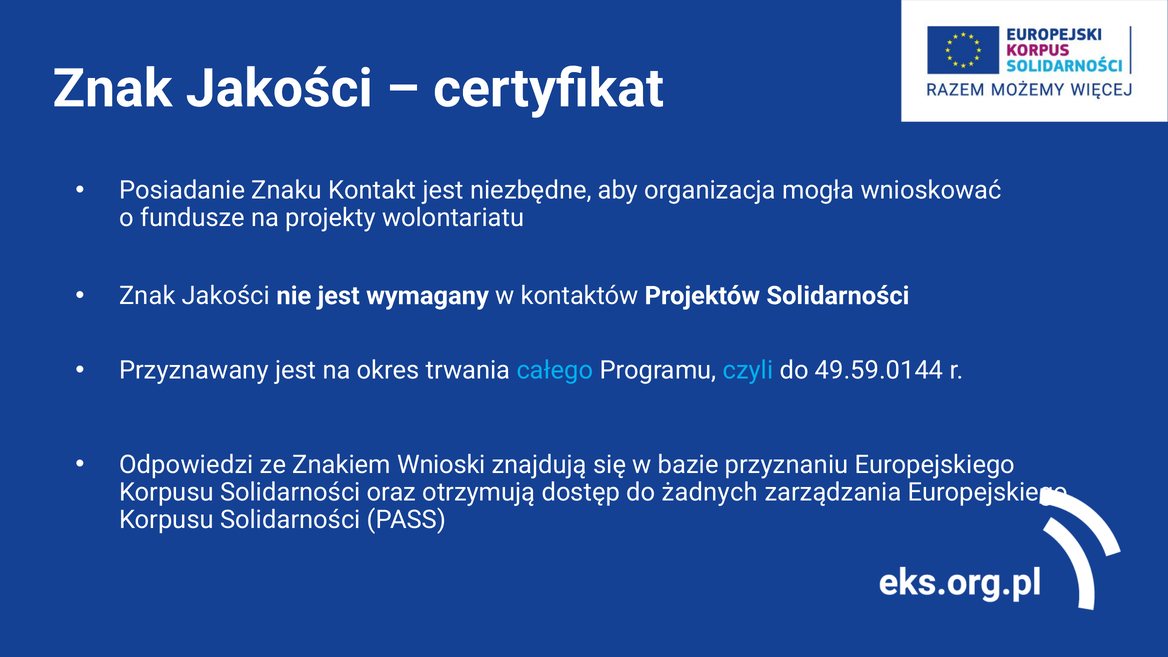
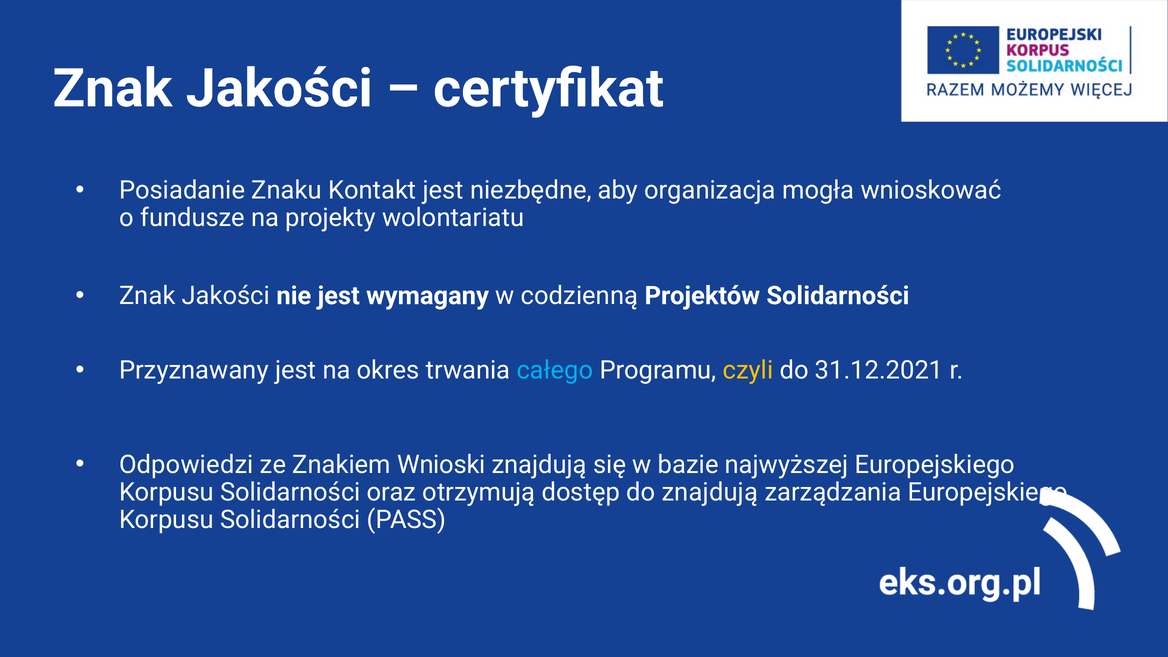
kontaktów: kontaktów -> codzienną
czyli colour: light blue -> yellow
49.59.0144: 49.59.0144 -> 31.12.2021
przyznaniu: przyznaniu -> najwyższej
do żadnych: żadnych -> znajdują
